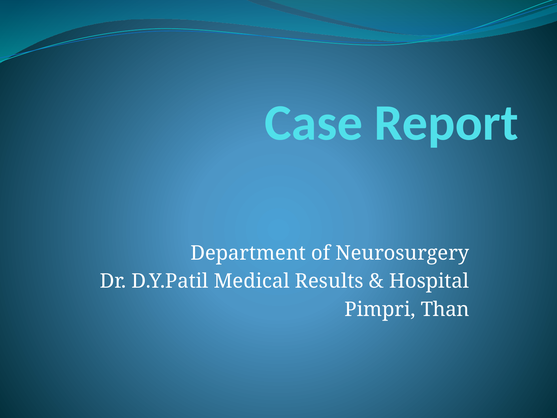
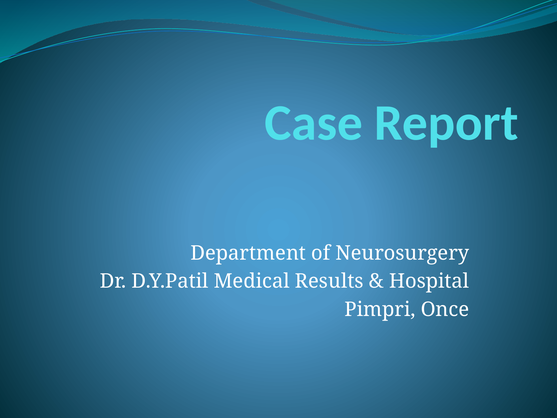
Than: Than -> Once
